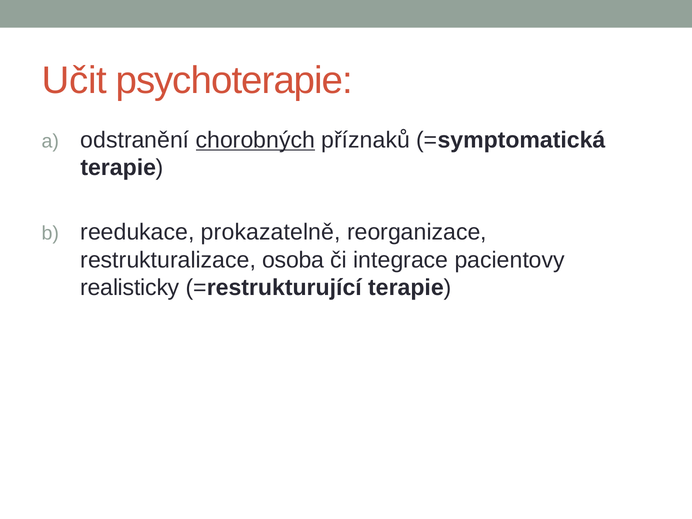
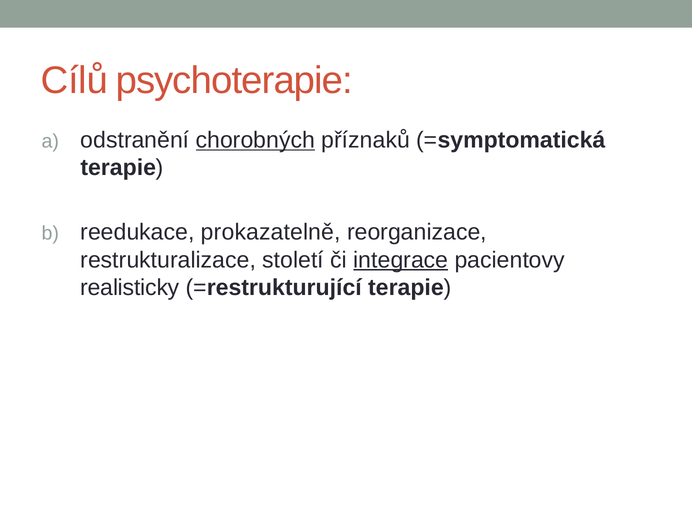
Učit: Učit -> Cílů
osoba: osoba -> století
integrace underline: none -> present
